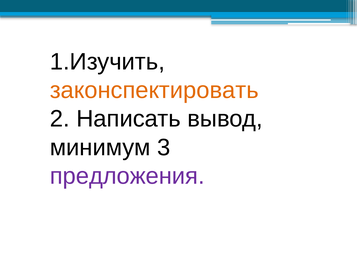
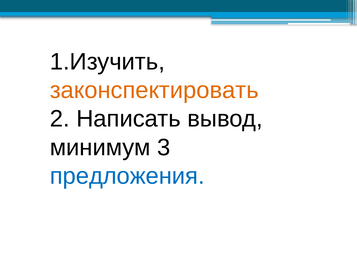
предложения colour: purple -> blue
